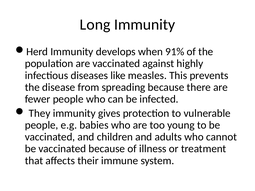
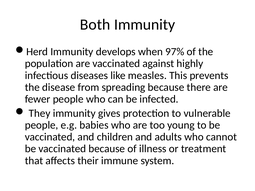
Long: Long -> Both
91%: 91% -> 97%
